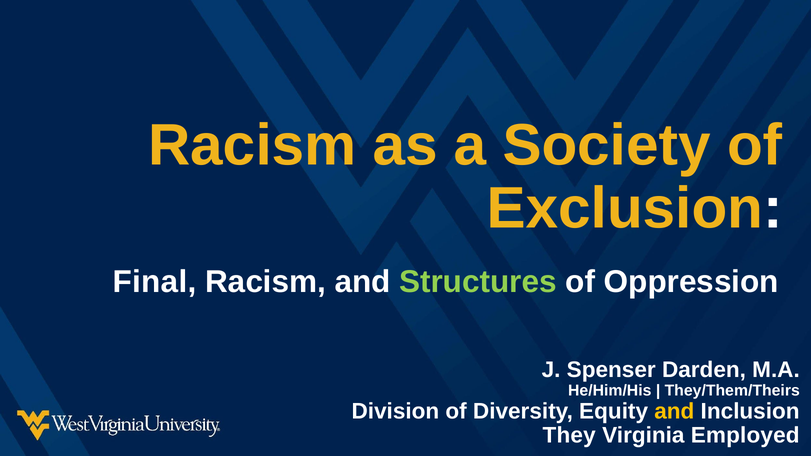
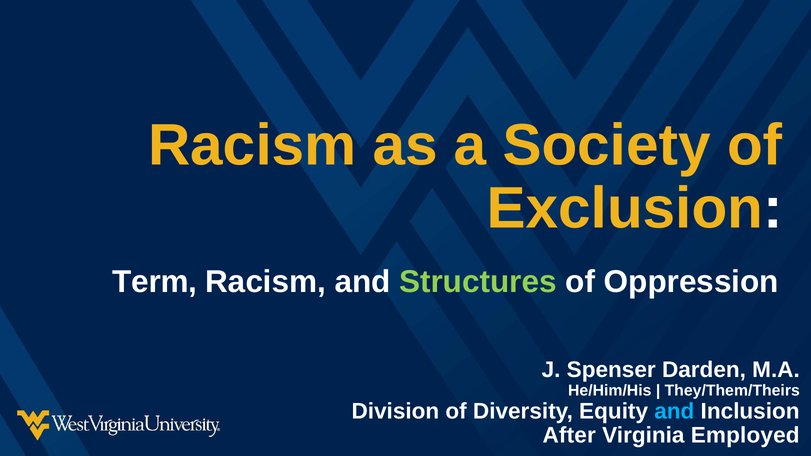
Final: Final -> Term
and at (674, 411) colour: yellow -> light blue
They: They -> After
